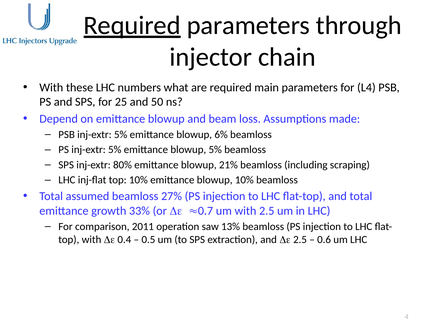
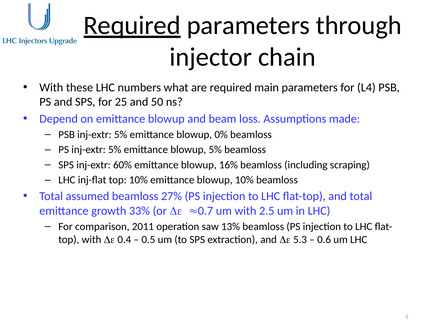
6%: 6% -> 0%
80%: 80% -> 60%
21%: 21% -> 16%
De 2.5: 2.5 -> 5.3
